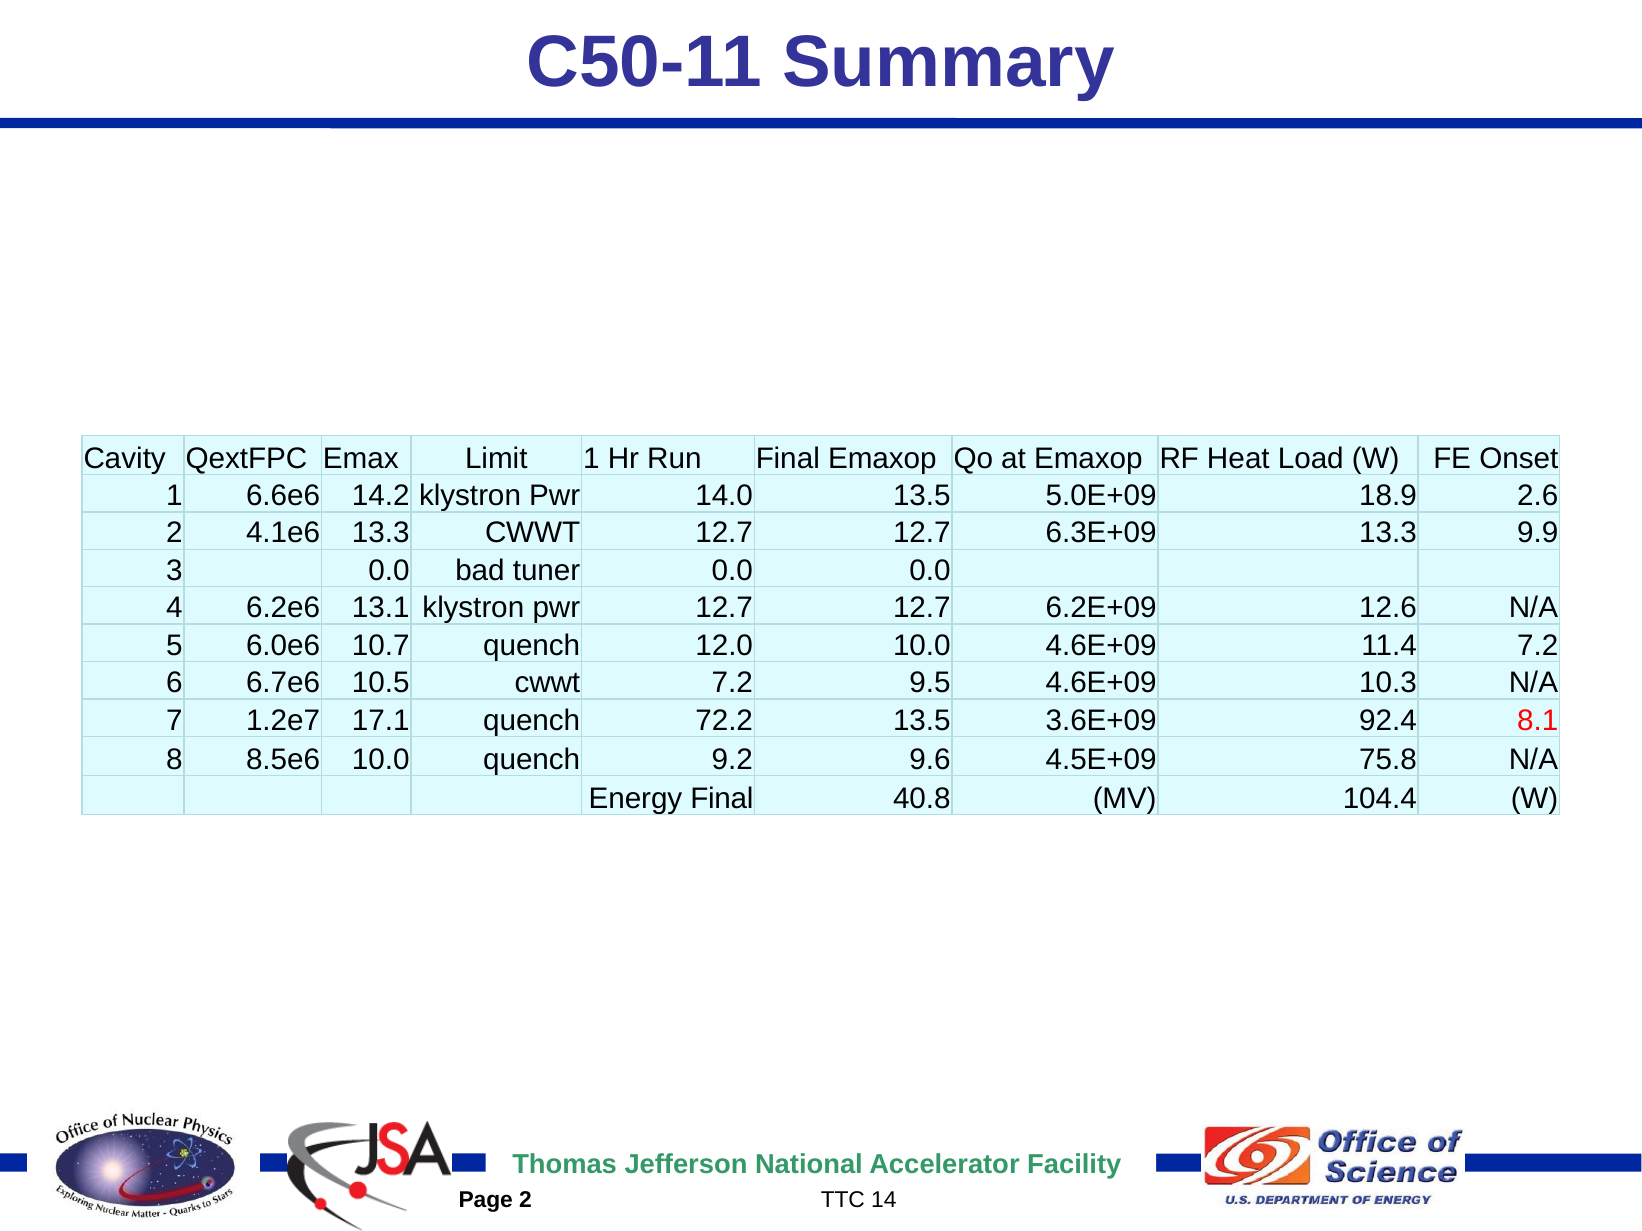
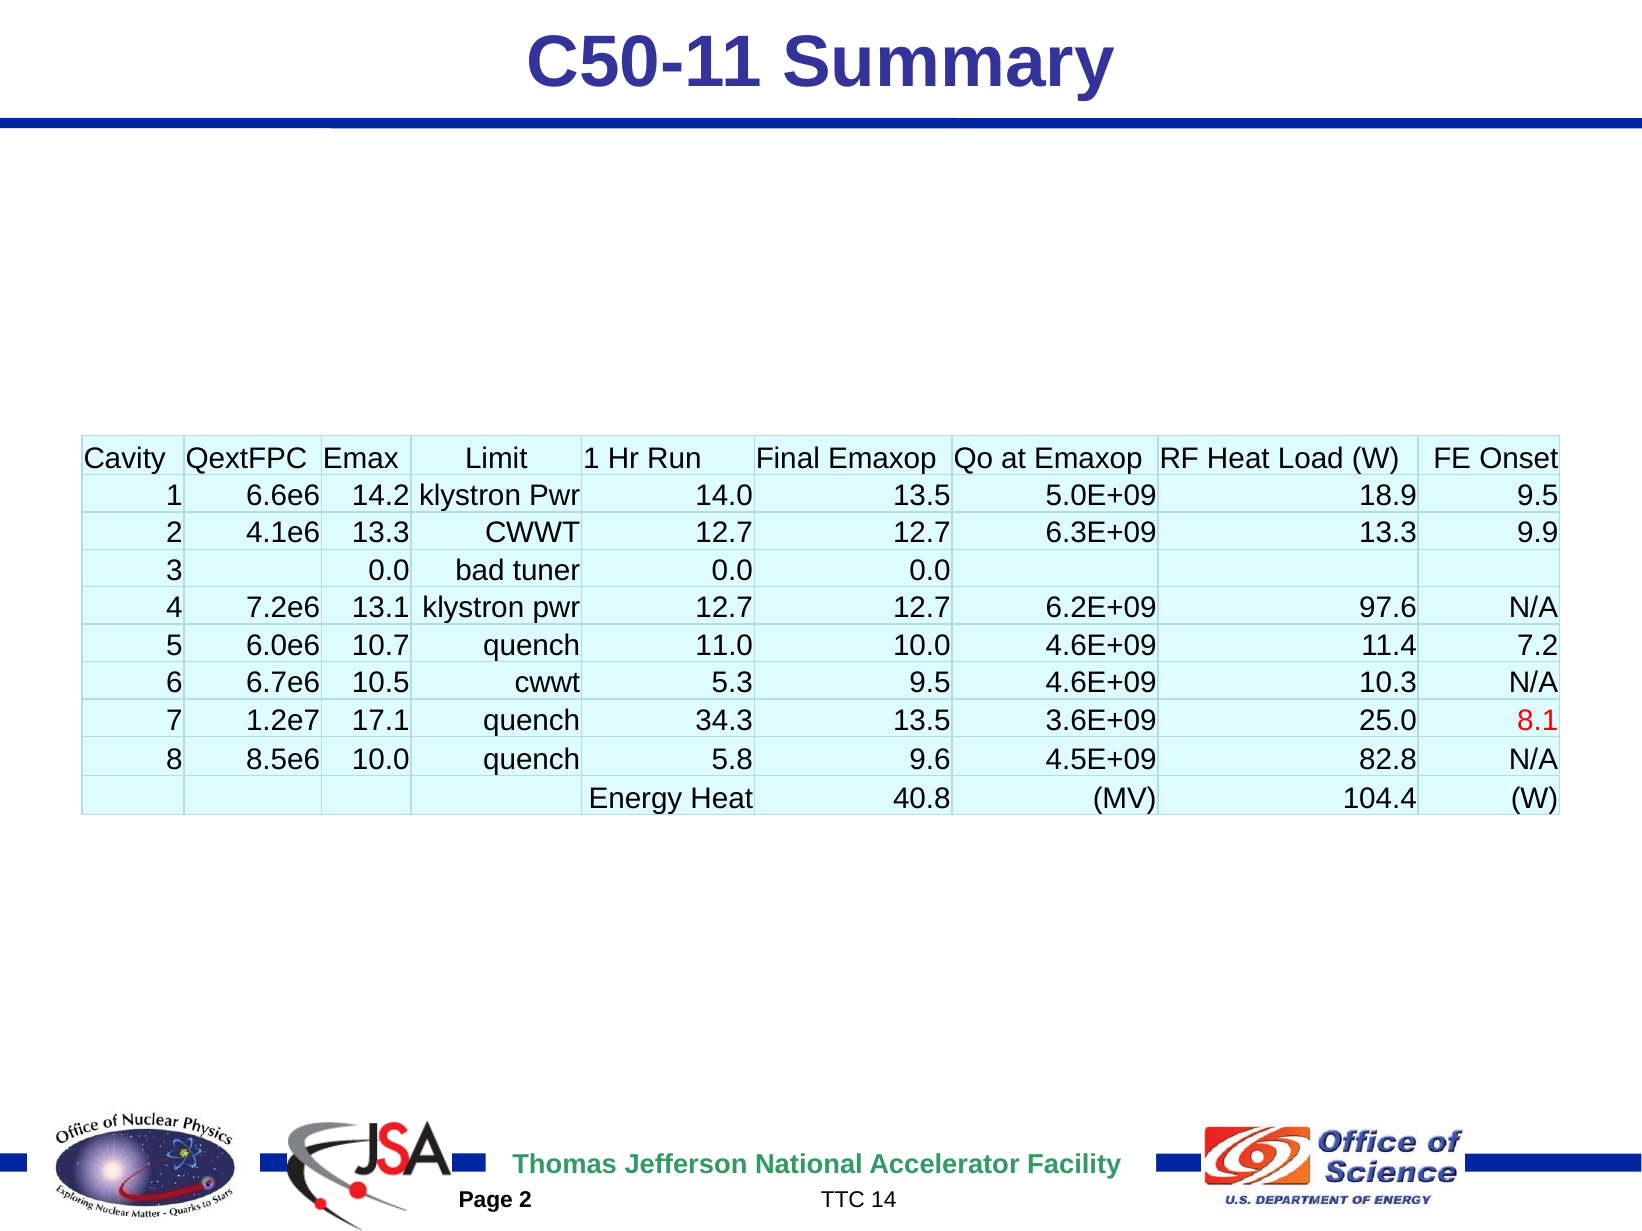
18.9 2.6: 2.6 -> 9.5
6.2e6: 6.2e6 -> 7.2e6
12.6: 12.6 -> 97.6
12.0: 12.0 -> 11.0
cwwt 7.2: 7.2 -> 5.3
72.2: 72.2 -> 34.3
92.4: 92.4 -> 25.0
9.2: 9.2 -> 5.8
75.8: 75.8 -> 82.8
Energy Final: Final -> Heat
